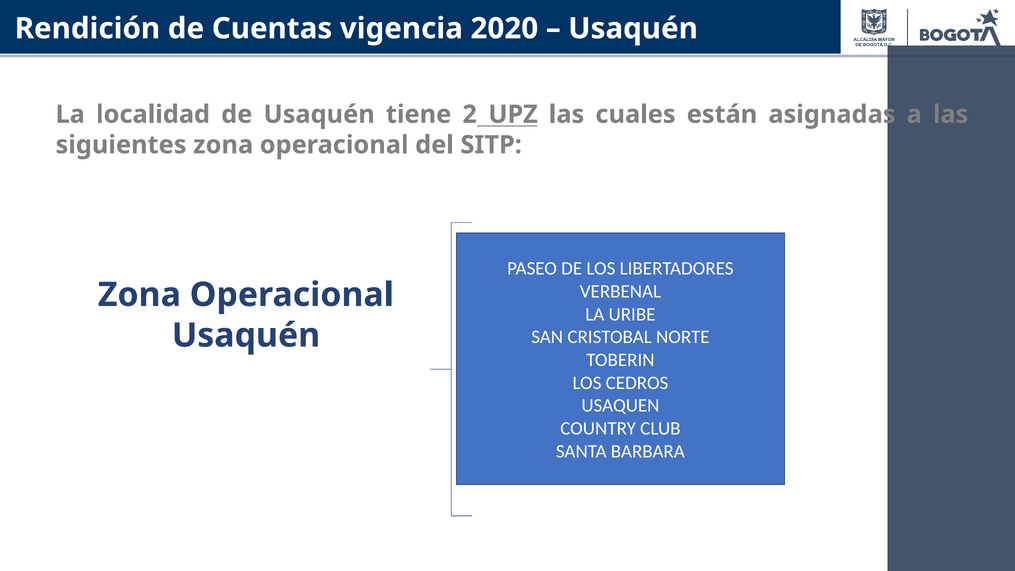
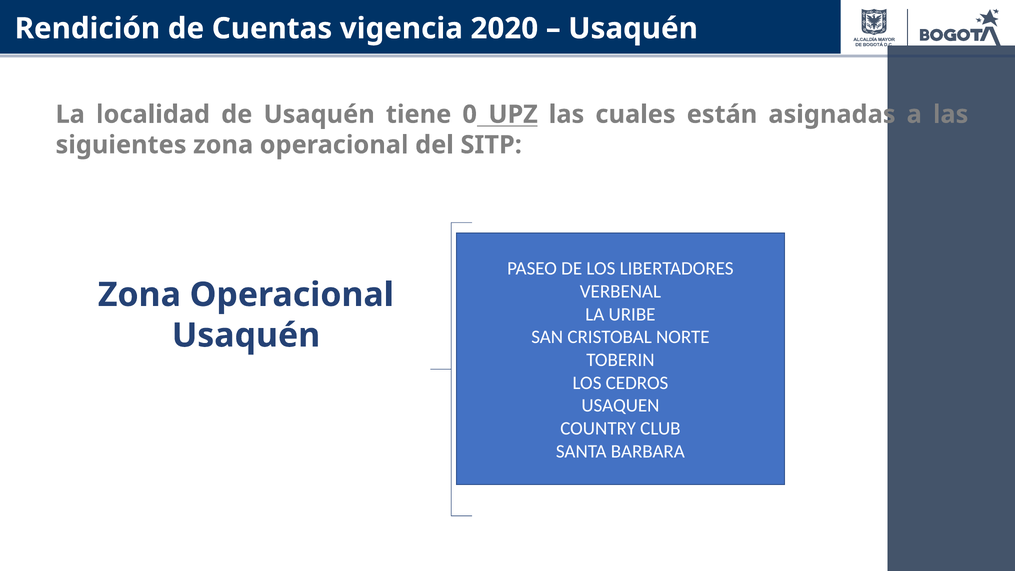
2: 2 -> 0
